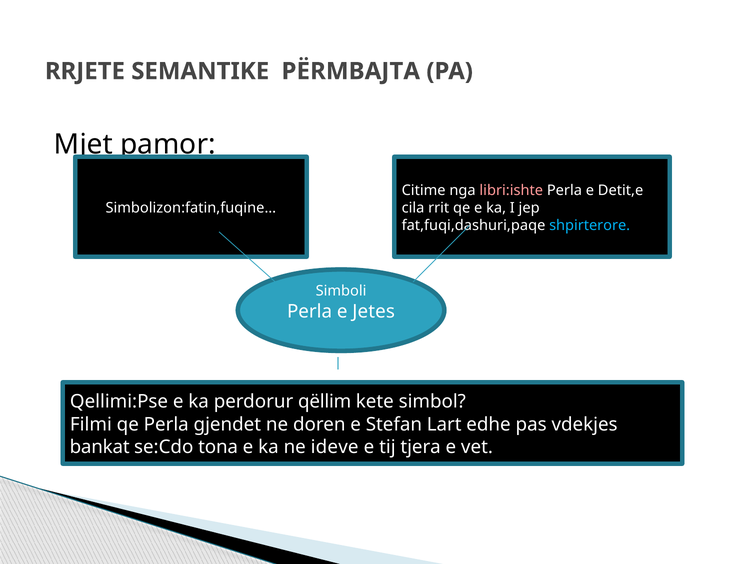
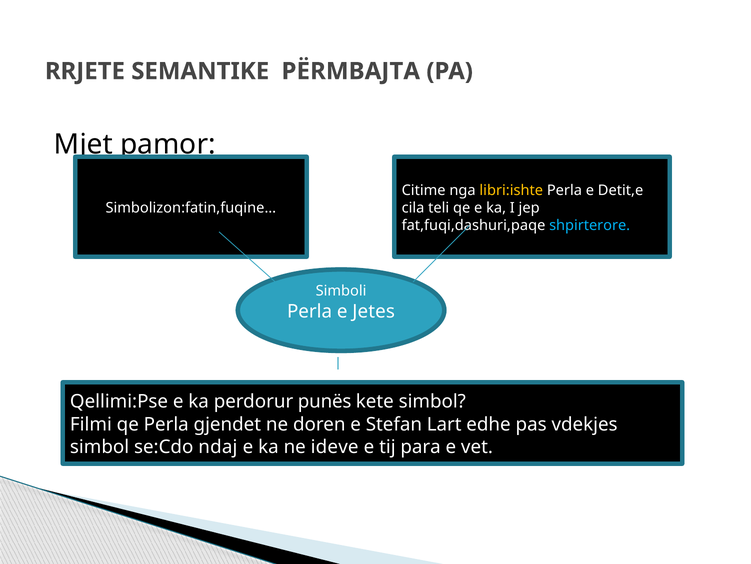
libri:ishte colour: pink -> yellow
rrit: rrit -> teli
qëllim: qëllim -> punës
bankat at (100, 446): bankat -> simbol
tona: tona -> ndaj
tjera: tjera -> para
